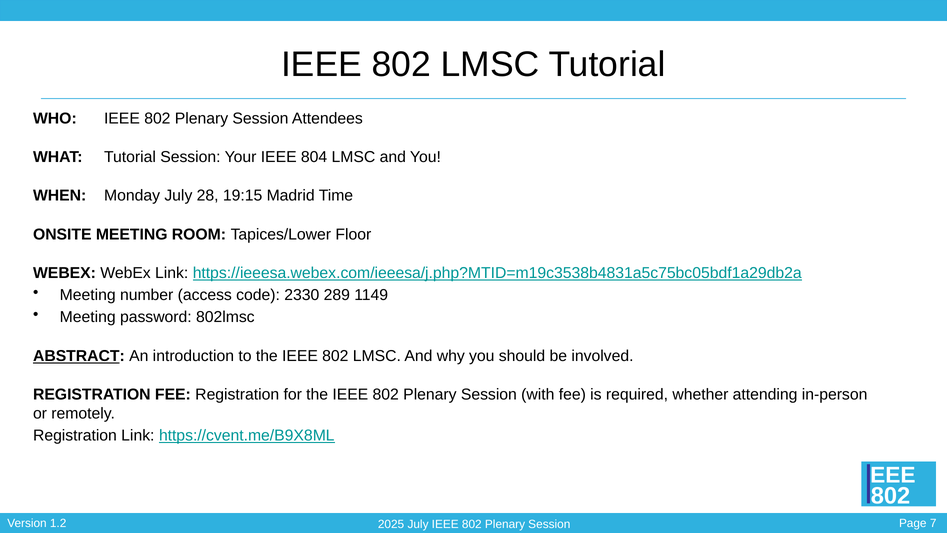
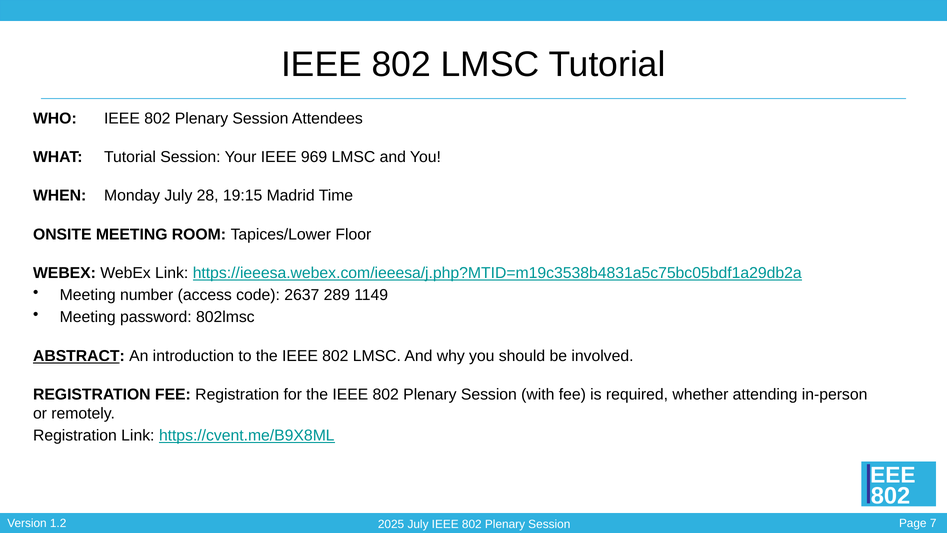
804: 804 -> 969
2330: 2330 -> 2637
